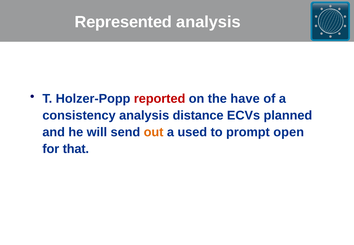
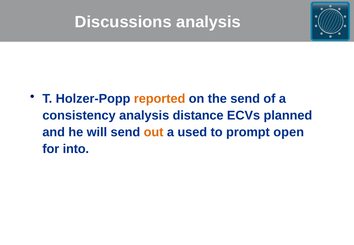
Represented: Represented -> Discussions
reported colour: red -> orange
the have: have -> send
that: that -> into
